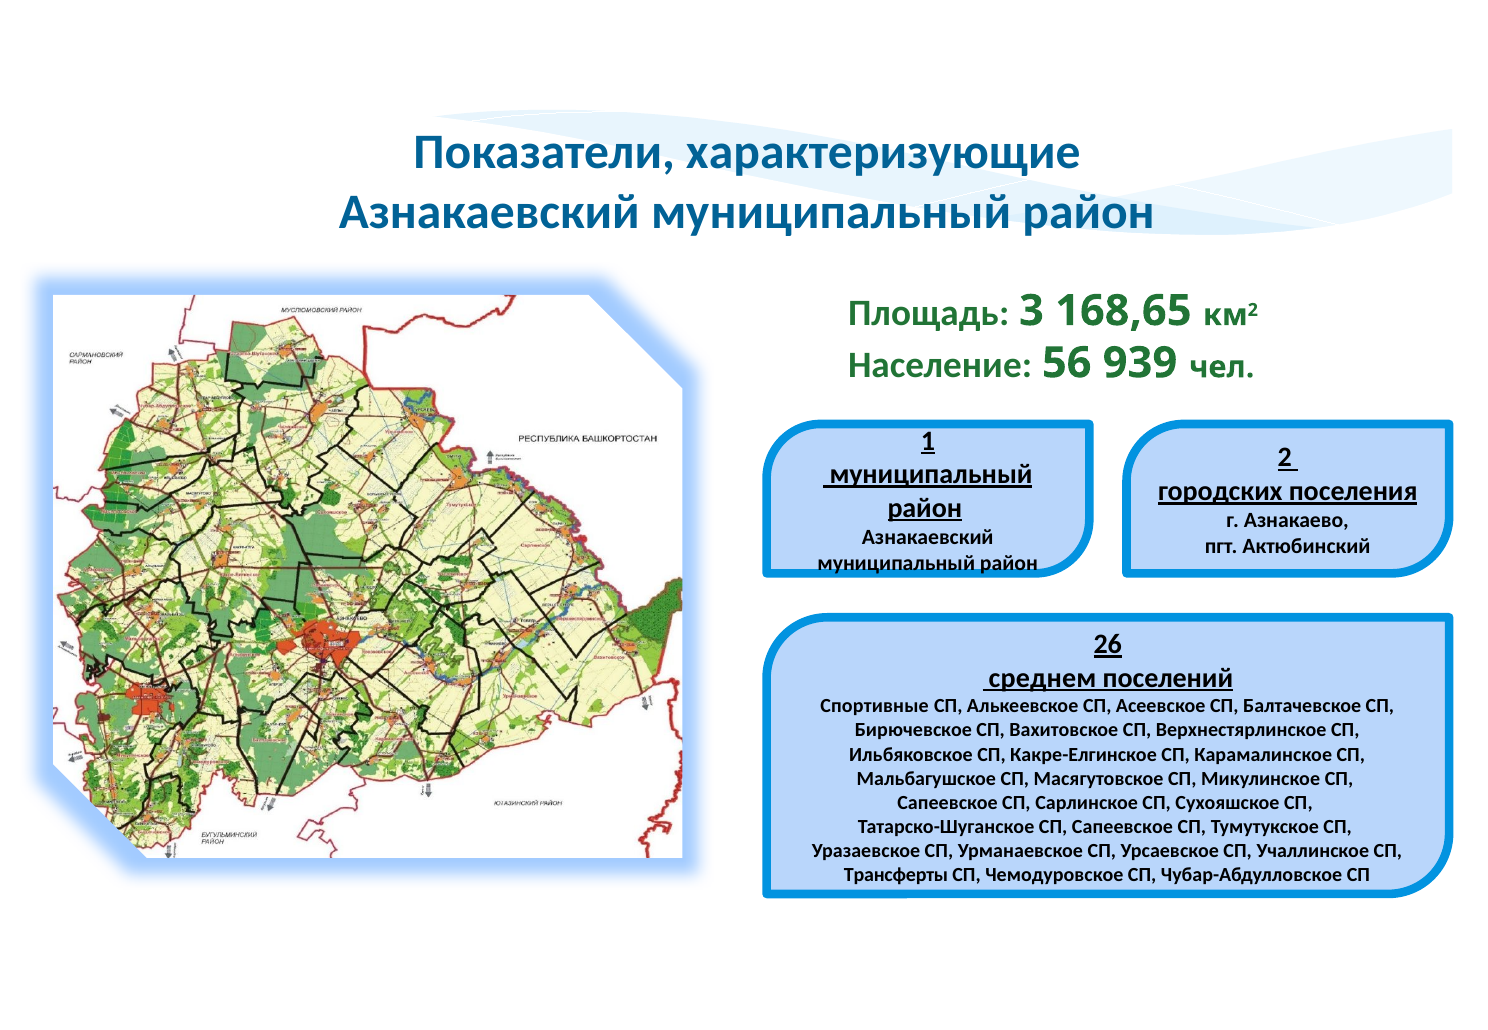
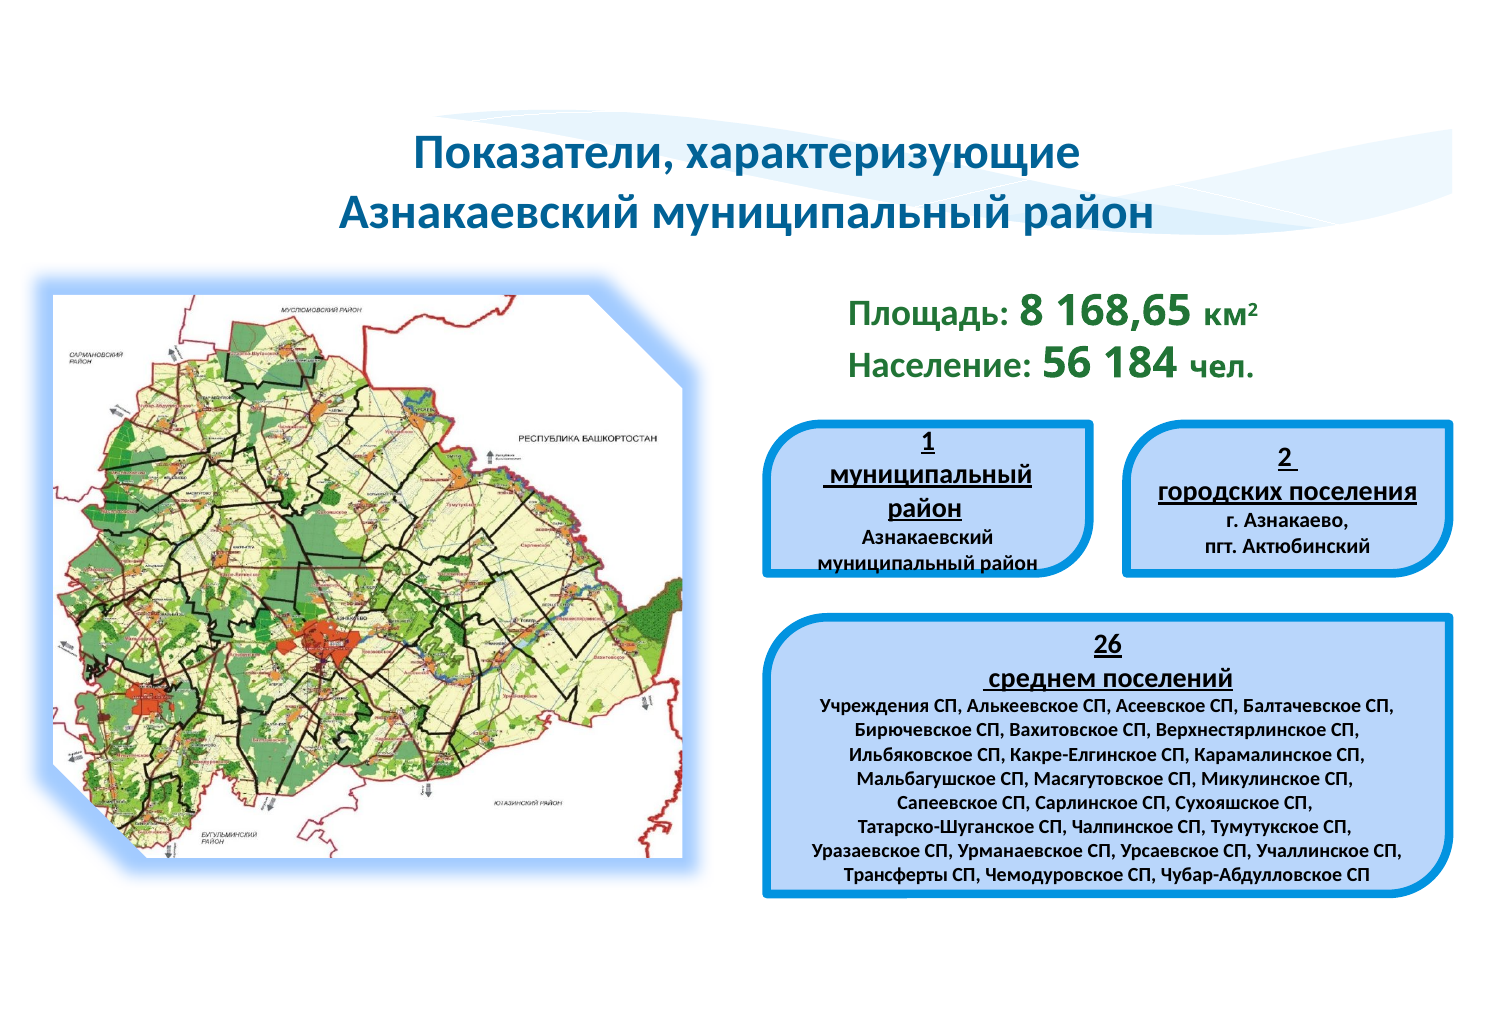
3: 3 -> 8
939: 939 -> 184
Спортивные: Спортивные -> Учреждения
Татарско-Шуганское СП Сапеевское: Сапеевское -> Чалпинское
